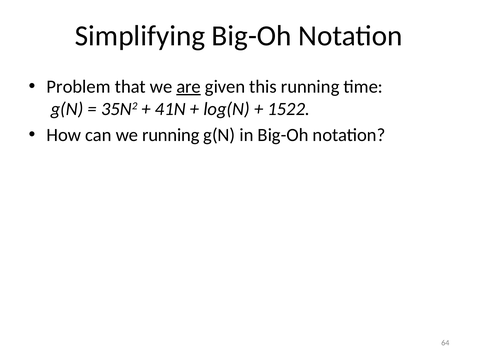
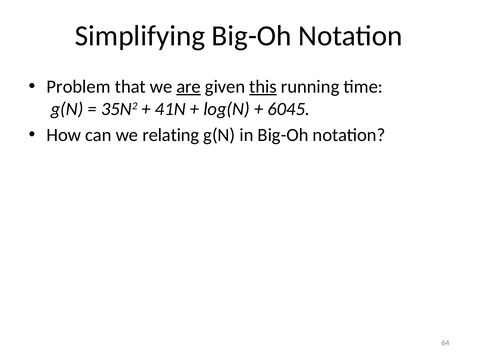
this underline: none -> present
1522: 1522 -> 6045
we running: running -> relating
